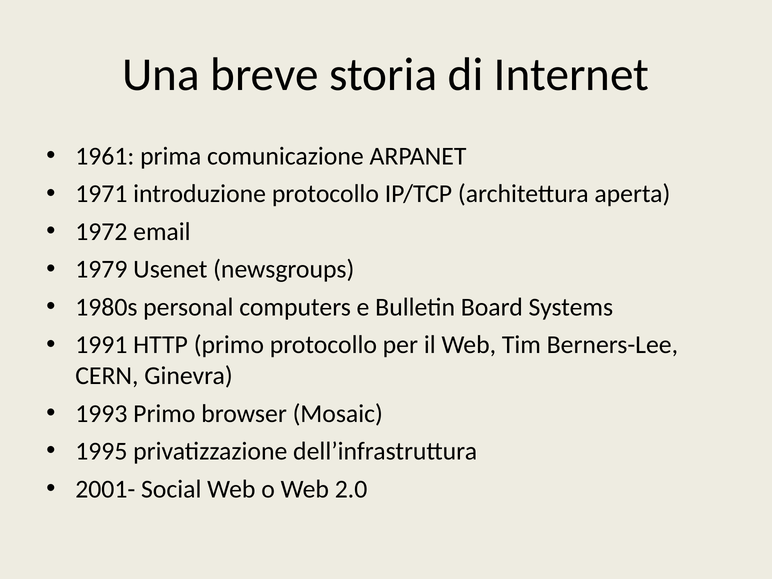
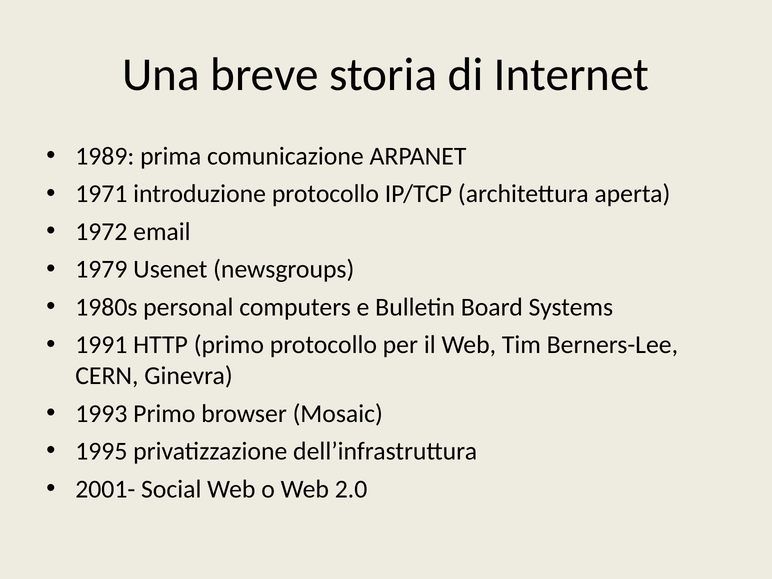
1961: 1961 -> 1989
